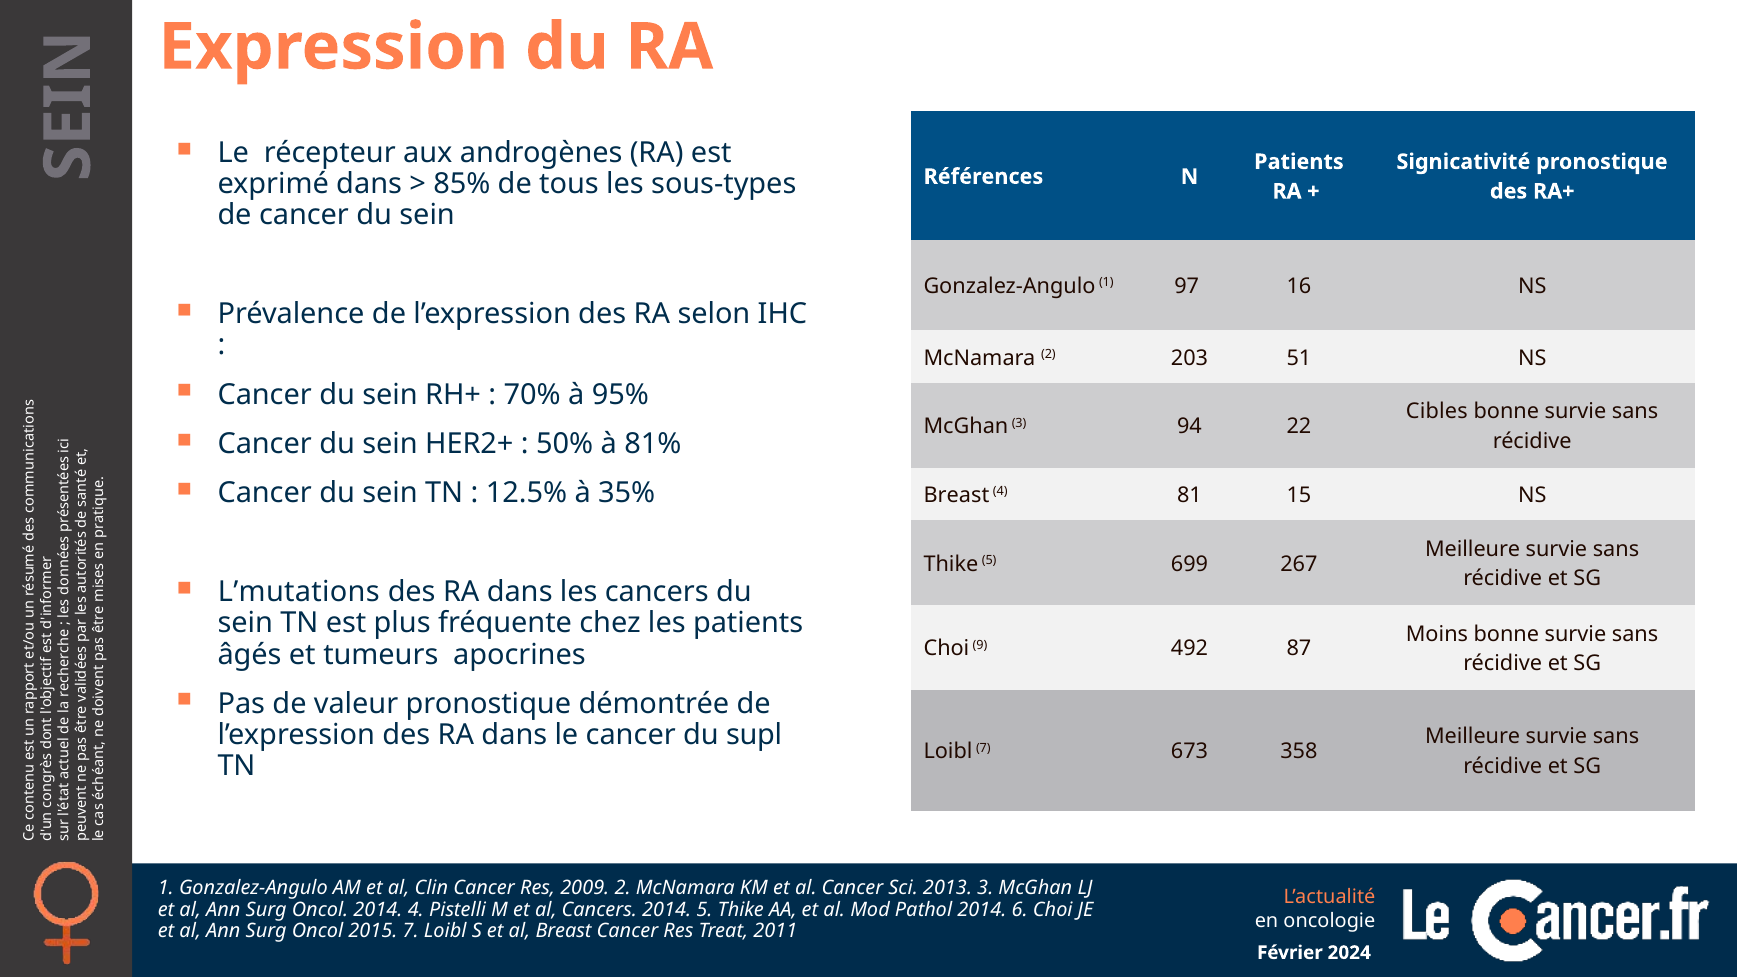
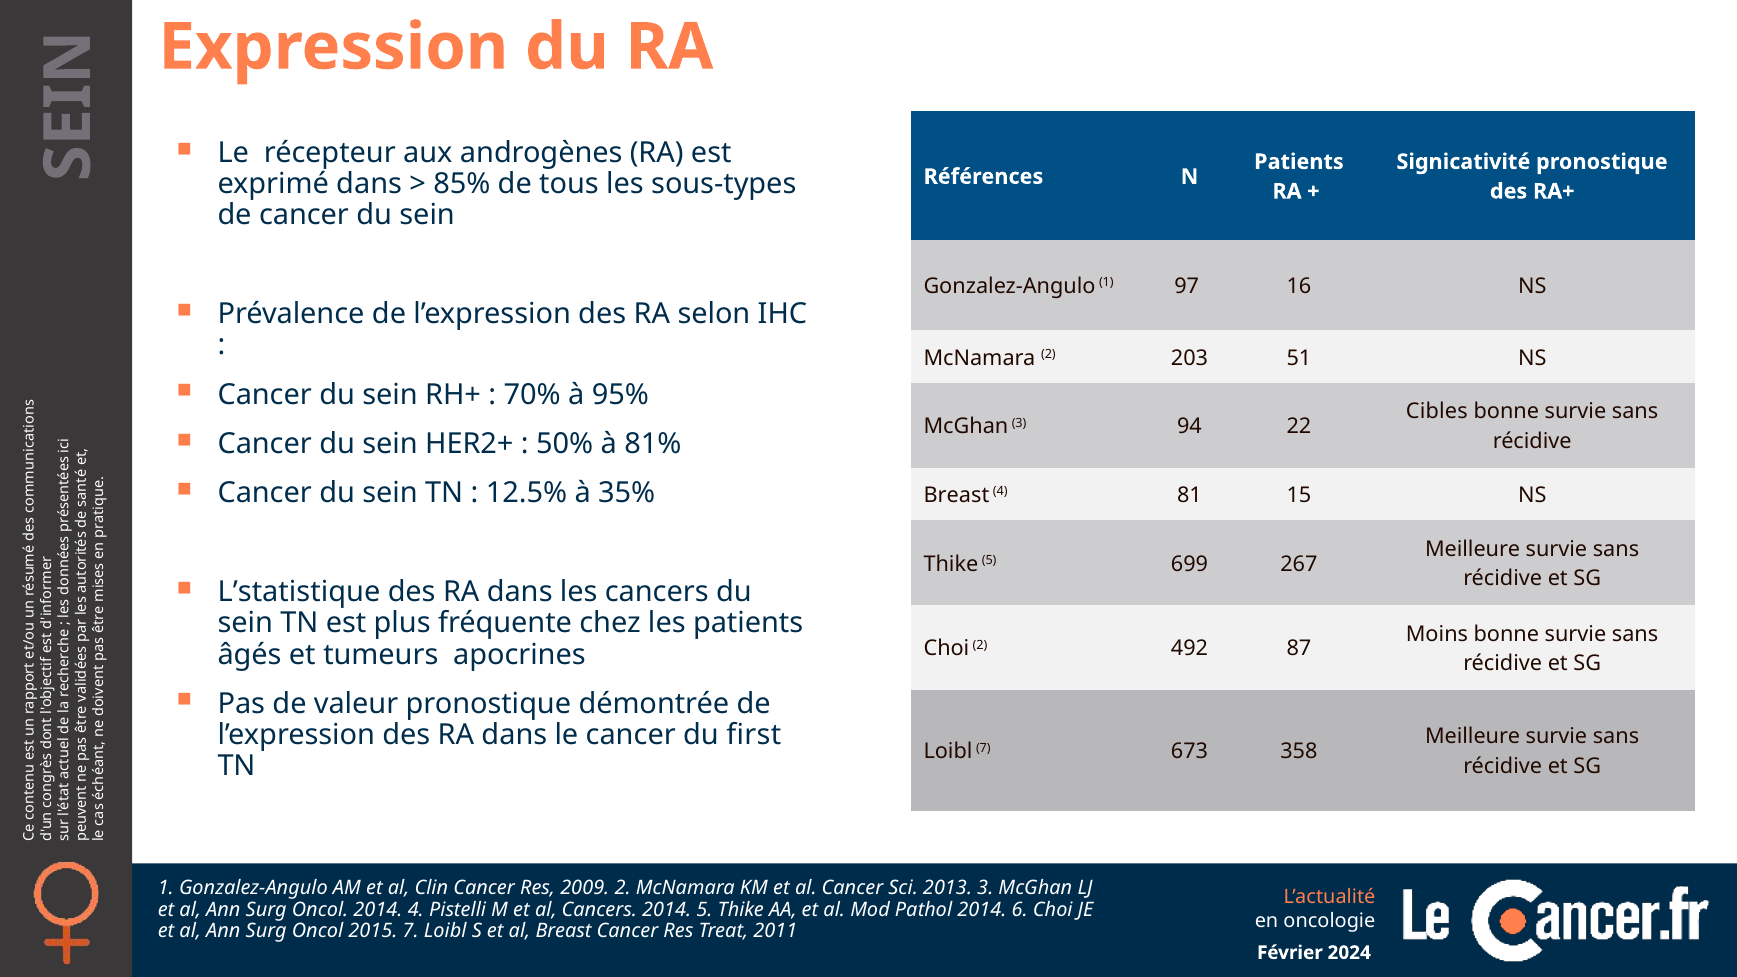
L’mutations: L’mutations -> L’statistique
Choi 9: 9 -> 2
supl: supl -> first
